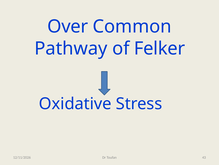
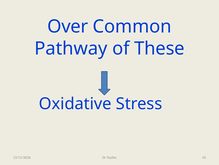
Felker: Felker -> These
